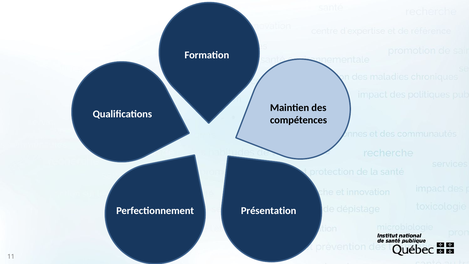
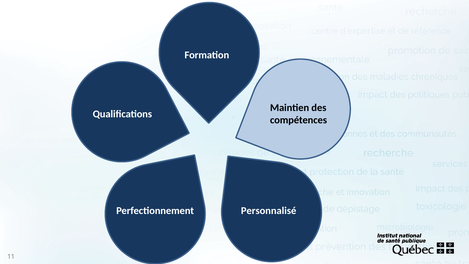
Présentation: Présentation -> Personnalisé
